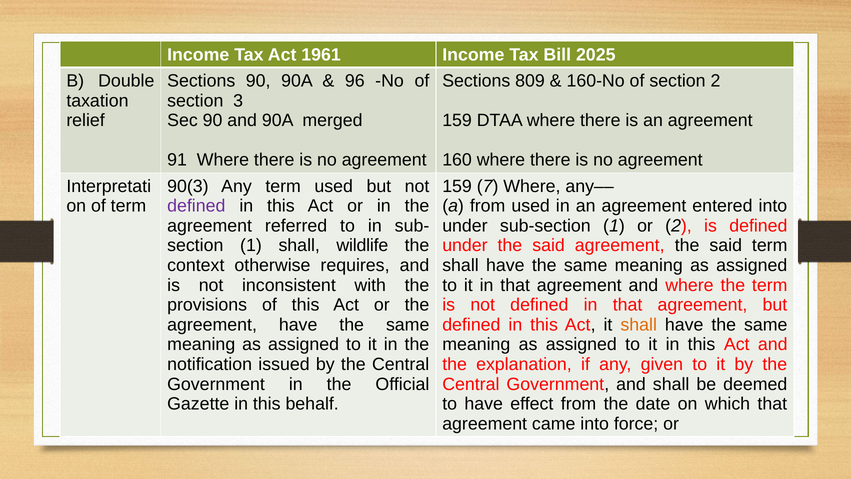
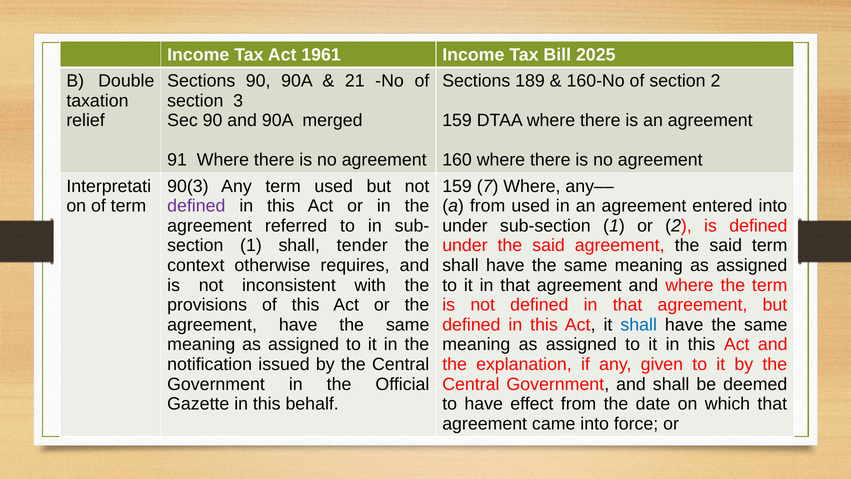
96: 96 -> 21
809: 809 -> 189
wildlife: wildlife -> tender
shall at (639, 325) colour: orange -> blue
